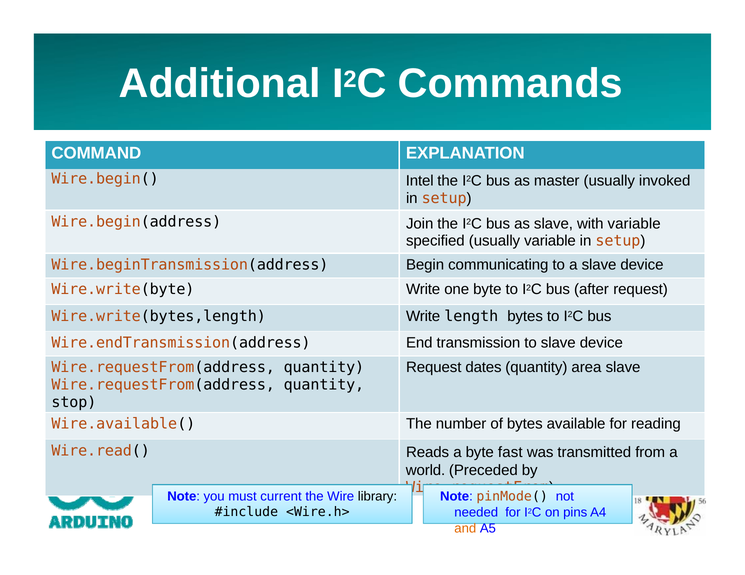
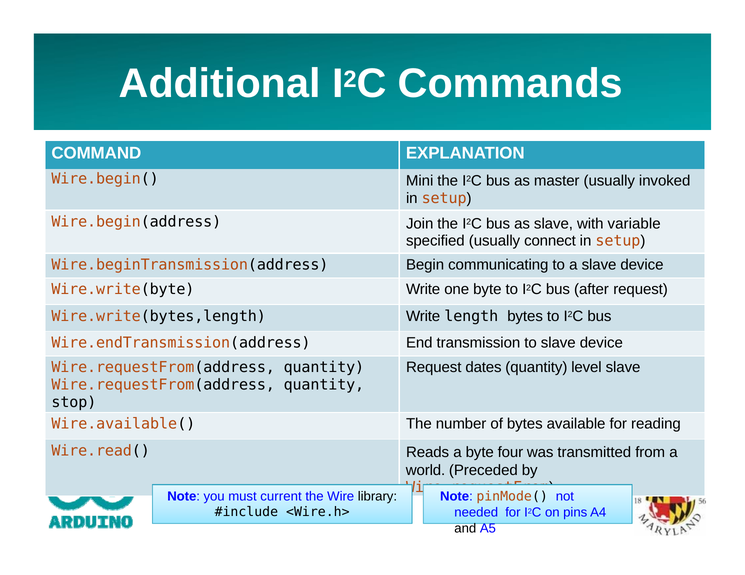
Intel: Intel -> Mini
usually variable: variable -> connect
area: area -> level
fast: fast -> four
and colour: orange -> black
